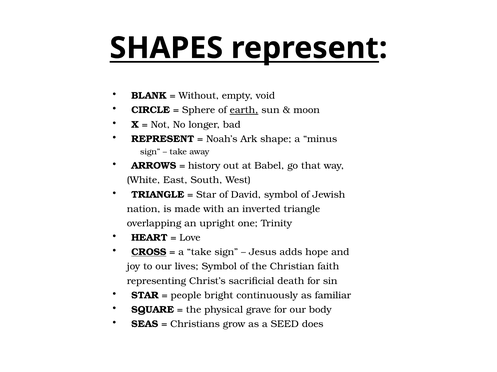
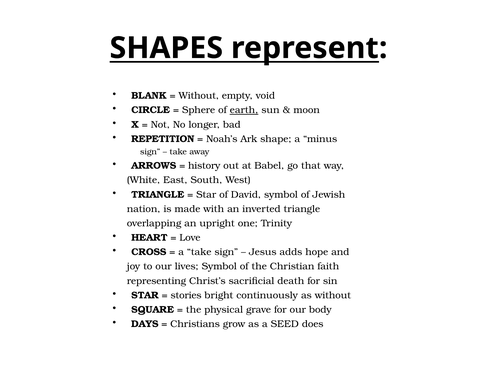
REPRESENT at (163, 139): REPRESENT -> REPETITION
CROSS underline: present -> none
people: people -> stories
as familiar: familiar -> without
SEAS: SEAS -> DAYS
